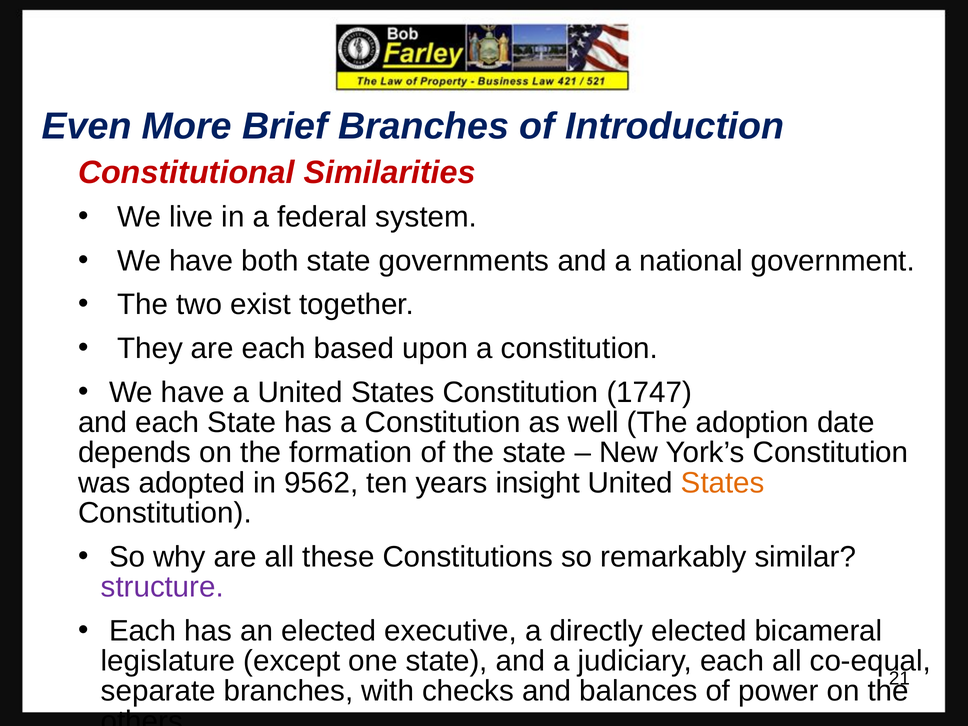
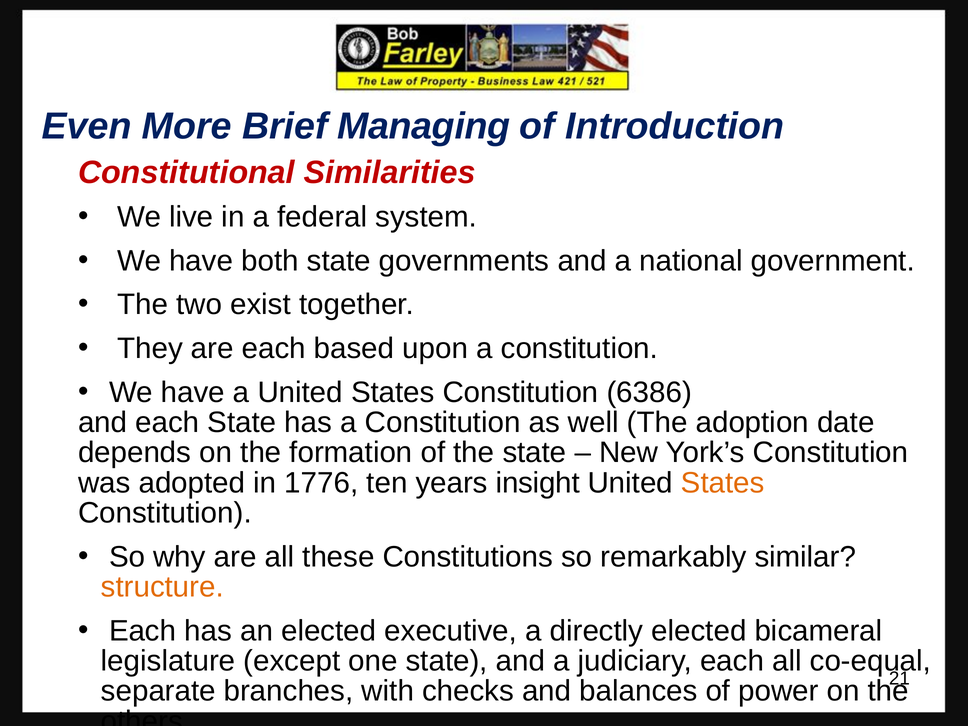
Brief Branches: Branches -> Managing
1747: 1747 -> 6386
9562: 9562 -> 1776
structure colour: purple -> orange
